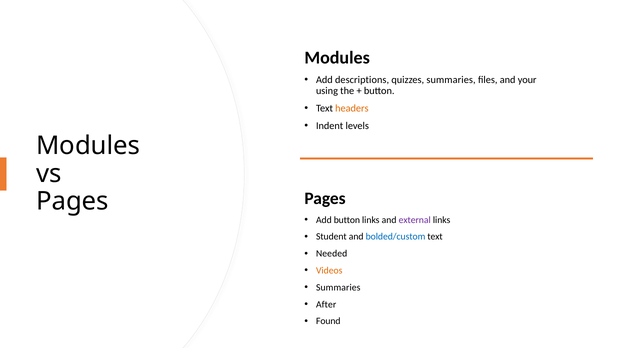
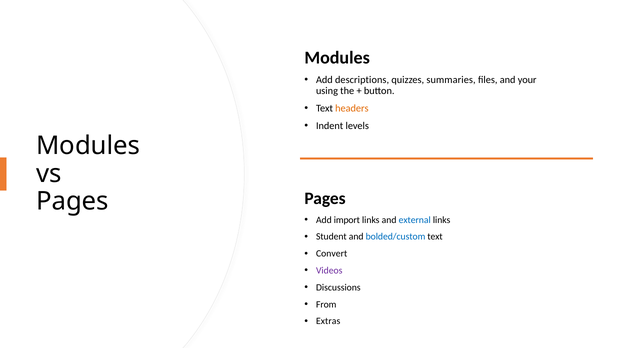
Add button: button -> import
external colour: purple -> blue
Needed: Needed -> Convert
Videos colour: orange -> purple
Summaries at (338, 287): Summaries -> Discussions
After: After -> From
Found: Found -> Extras
